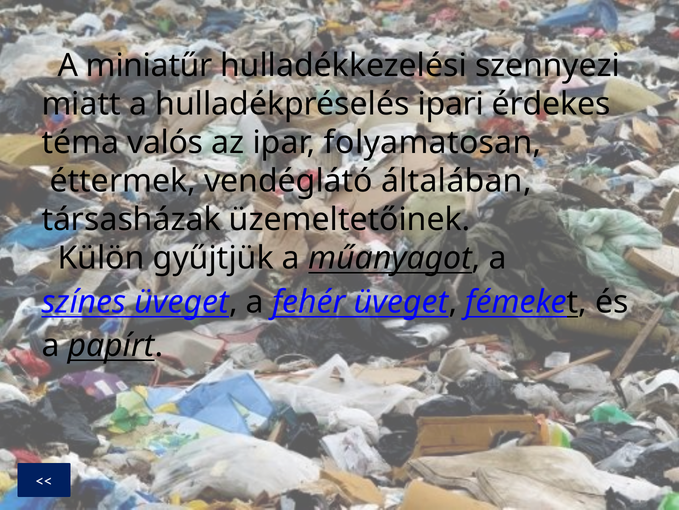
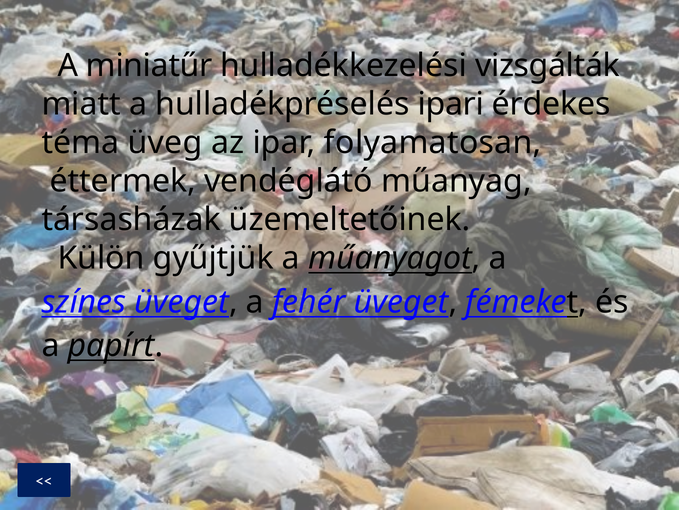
szennyezi: szennyezi -> vizsgálták
valós: valós -> üveg
általában: általában -> műanyag
